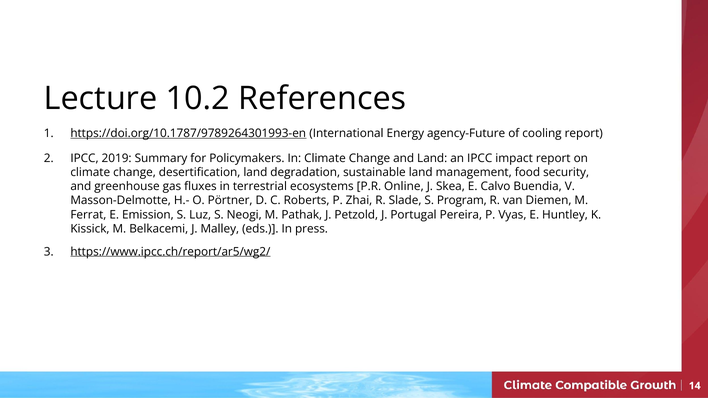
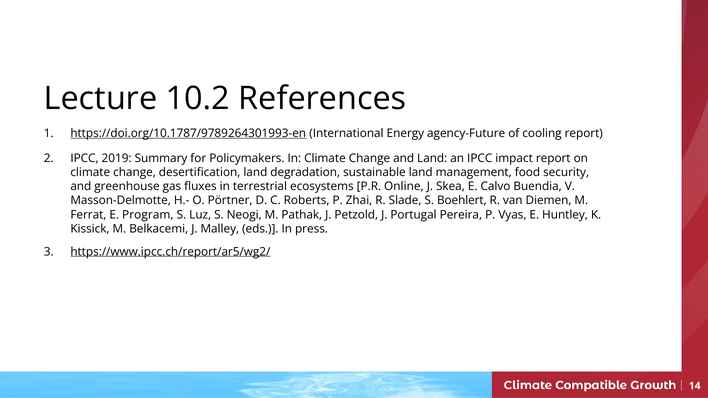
Program: Program -> Boehlert
Emission: Emission -> Program
